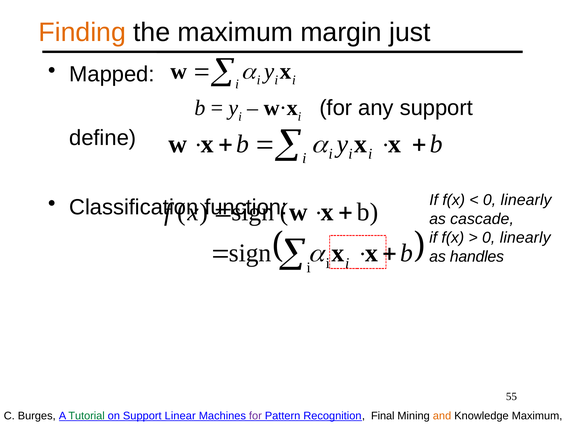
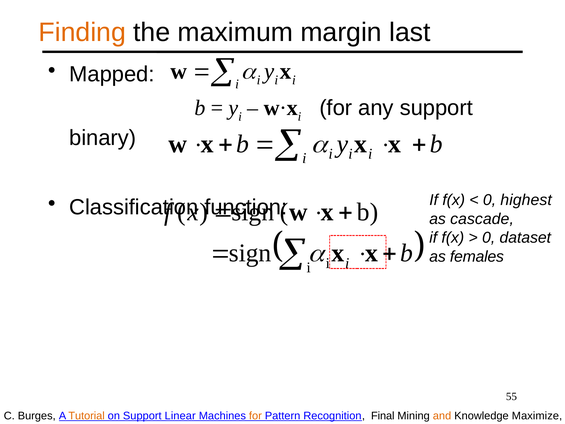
just: just -> last
define: define -> binary
linearly at (526, 200): linearly -> highest
linearly at (525, 238): linearly -> dataset
handles: handles -> females
Tutorial colour: green -> orange
for at (255, 416) colour: purple -> orange
Knowledge Maximum: Maximum -> Maximize
